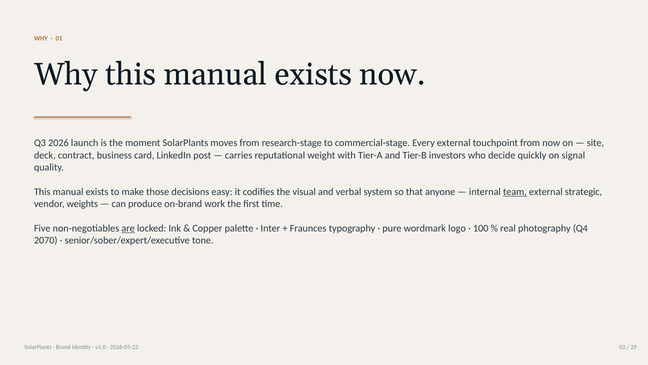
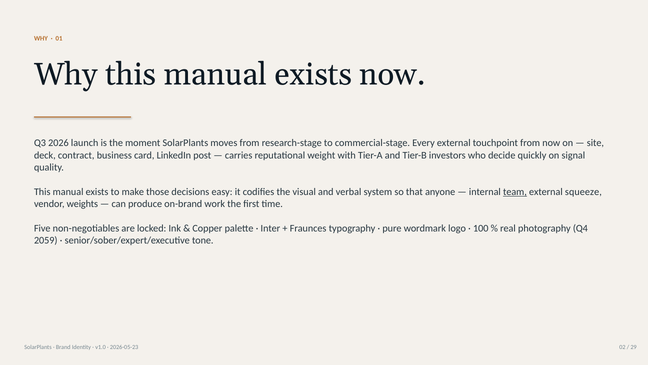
strategic: strategic -> squeeze
are underline: present -> none
2070: 2070 -> 2059
